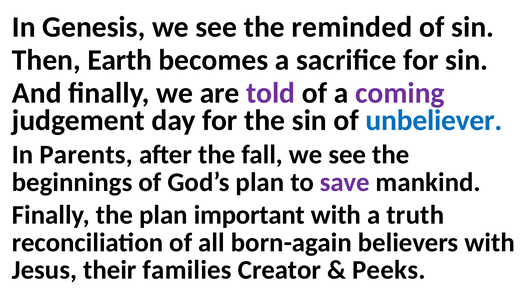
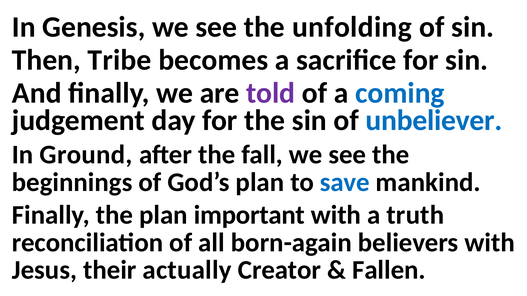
reminded: reminded -> unfolding
Earth: Earth -> Tribe
coming colour: purple -> blue
Parents: Parents -> Ground
save colour: purple -> blue
families: families -> actually
Peeks: Peeks -> Fallen
